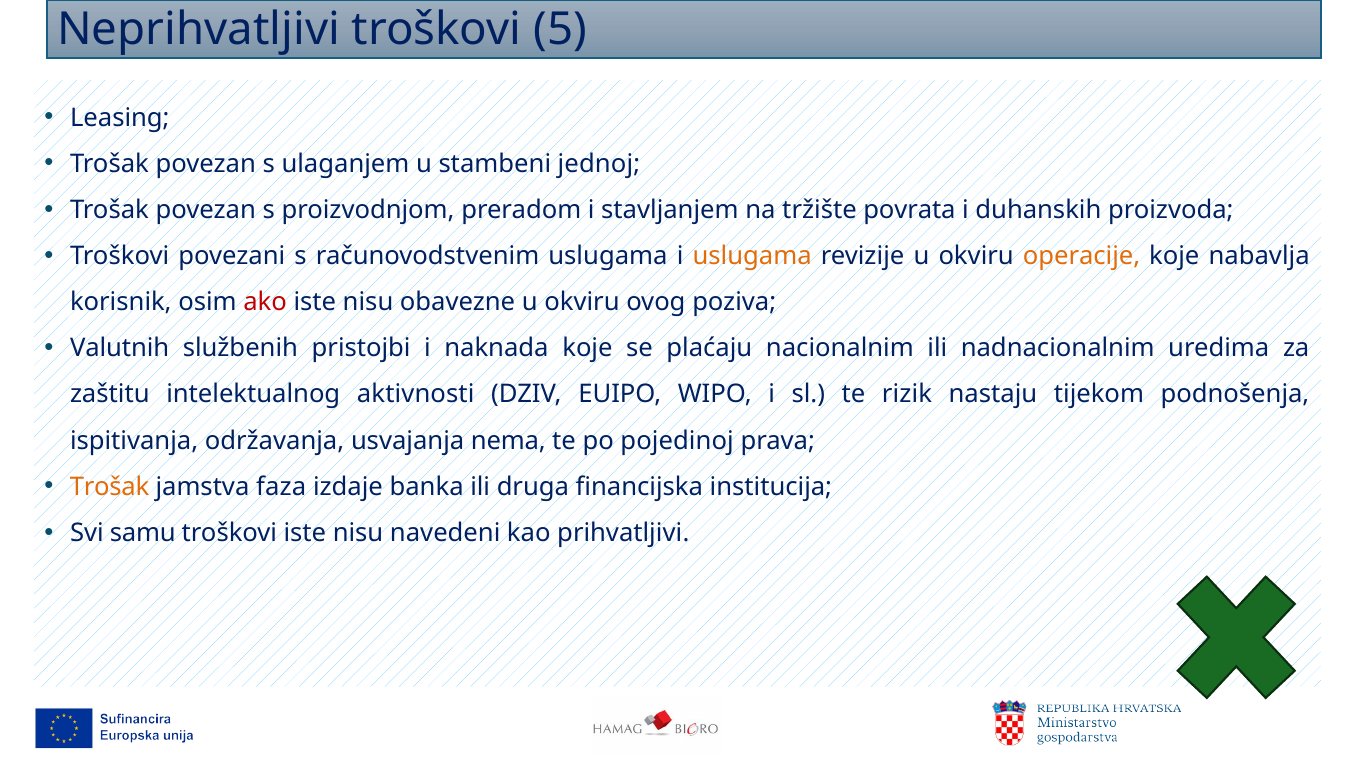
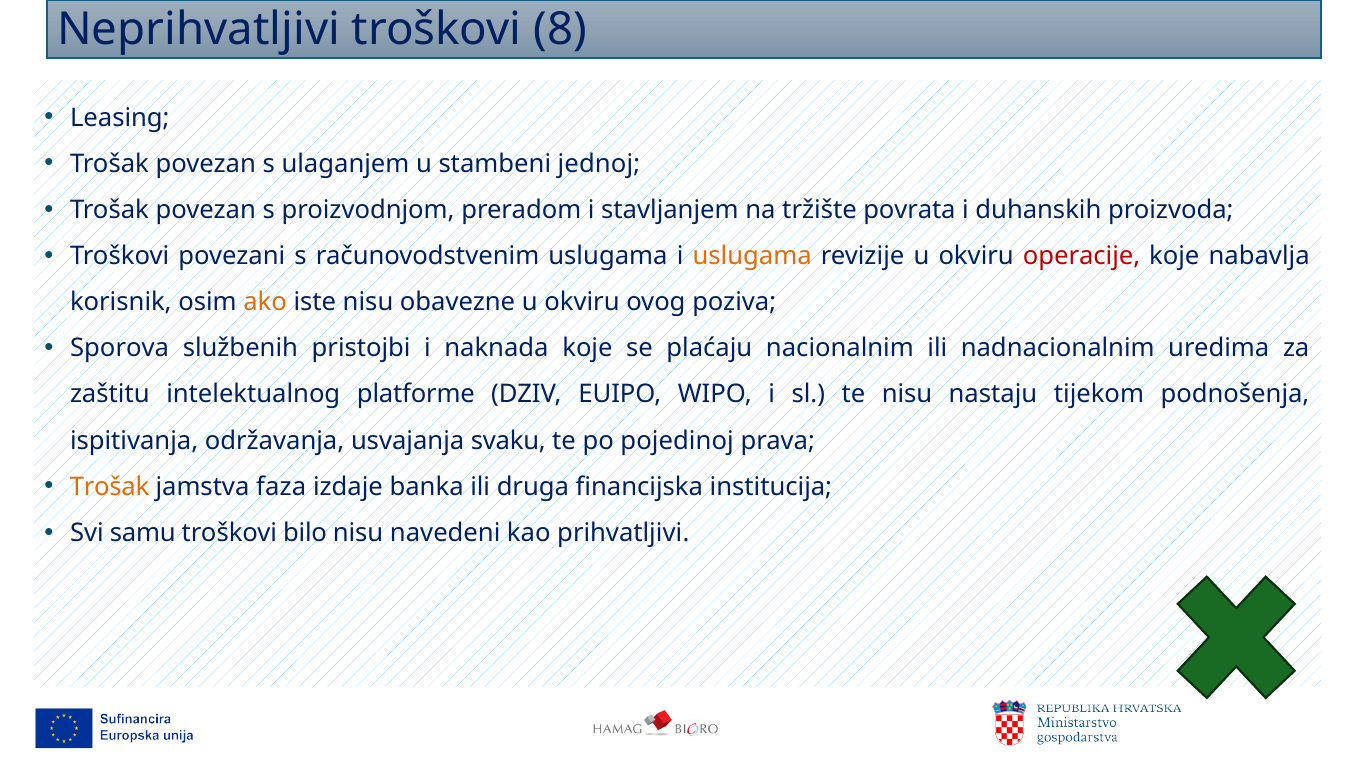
5: 5 -> 8
operacije colour: orange -> red
ako colour: red -> orange
Valutnih: Valutnih -> Sporova
aktivnosti: aktivnosti -> platforme
te rizik: rizik -> nisu
nema: nema -> svaku
troškovi iste: iste -> bilo
